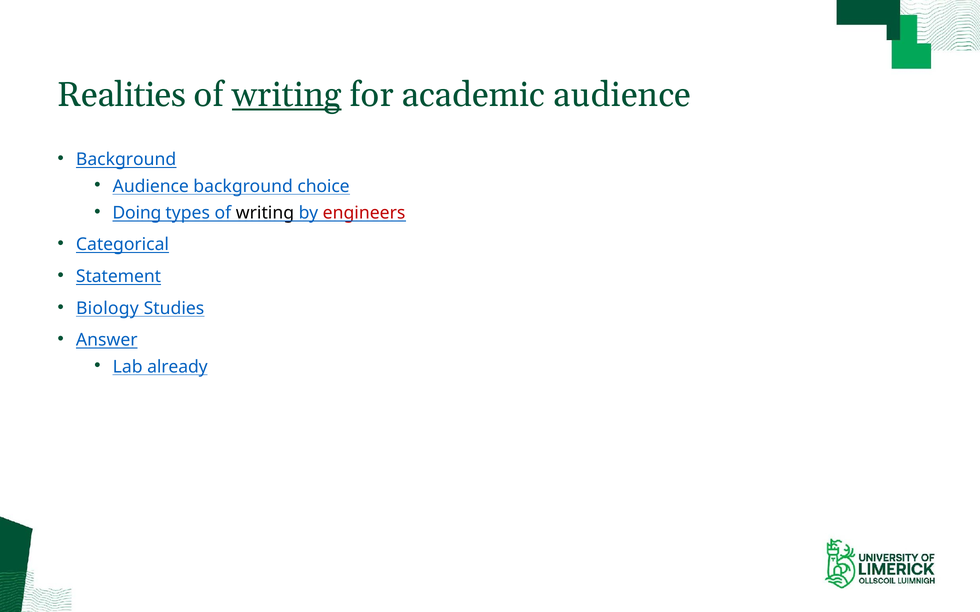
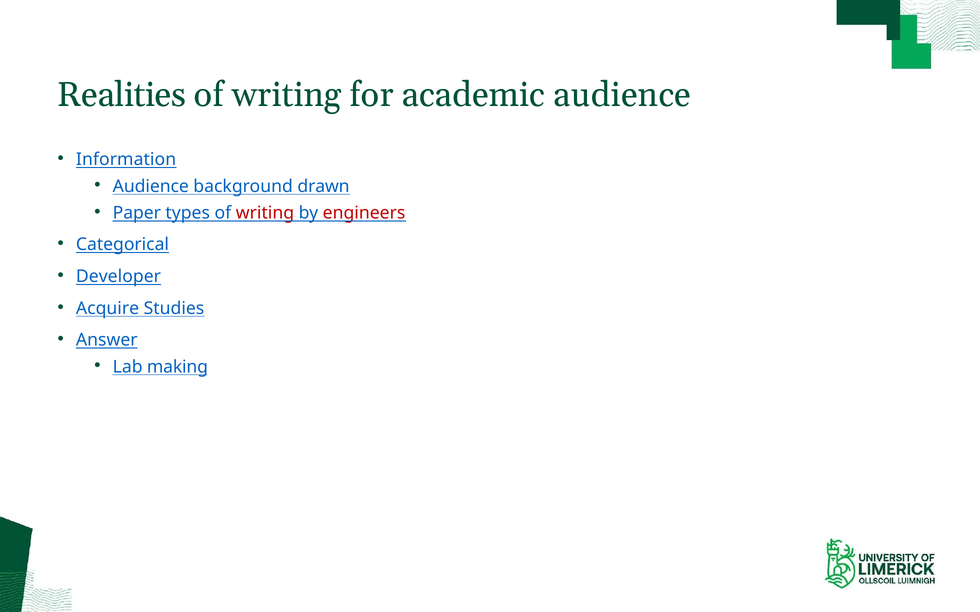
writing at (287, 95) underline: present -> none
Background at (126, 160): Background -> Information
choice: choice -> drawn
Doing: Doing -> Paper
writing at (265, 213) colour: black -> red
Statement: Statement -> Developer
Biology: Biology -> Acquire
already: already -> making
